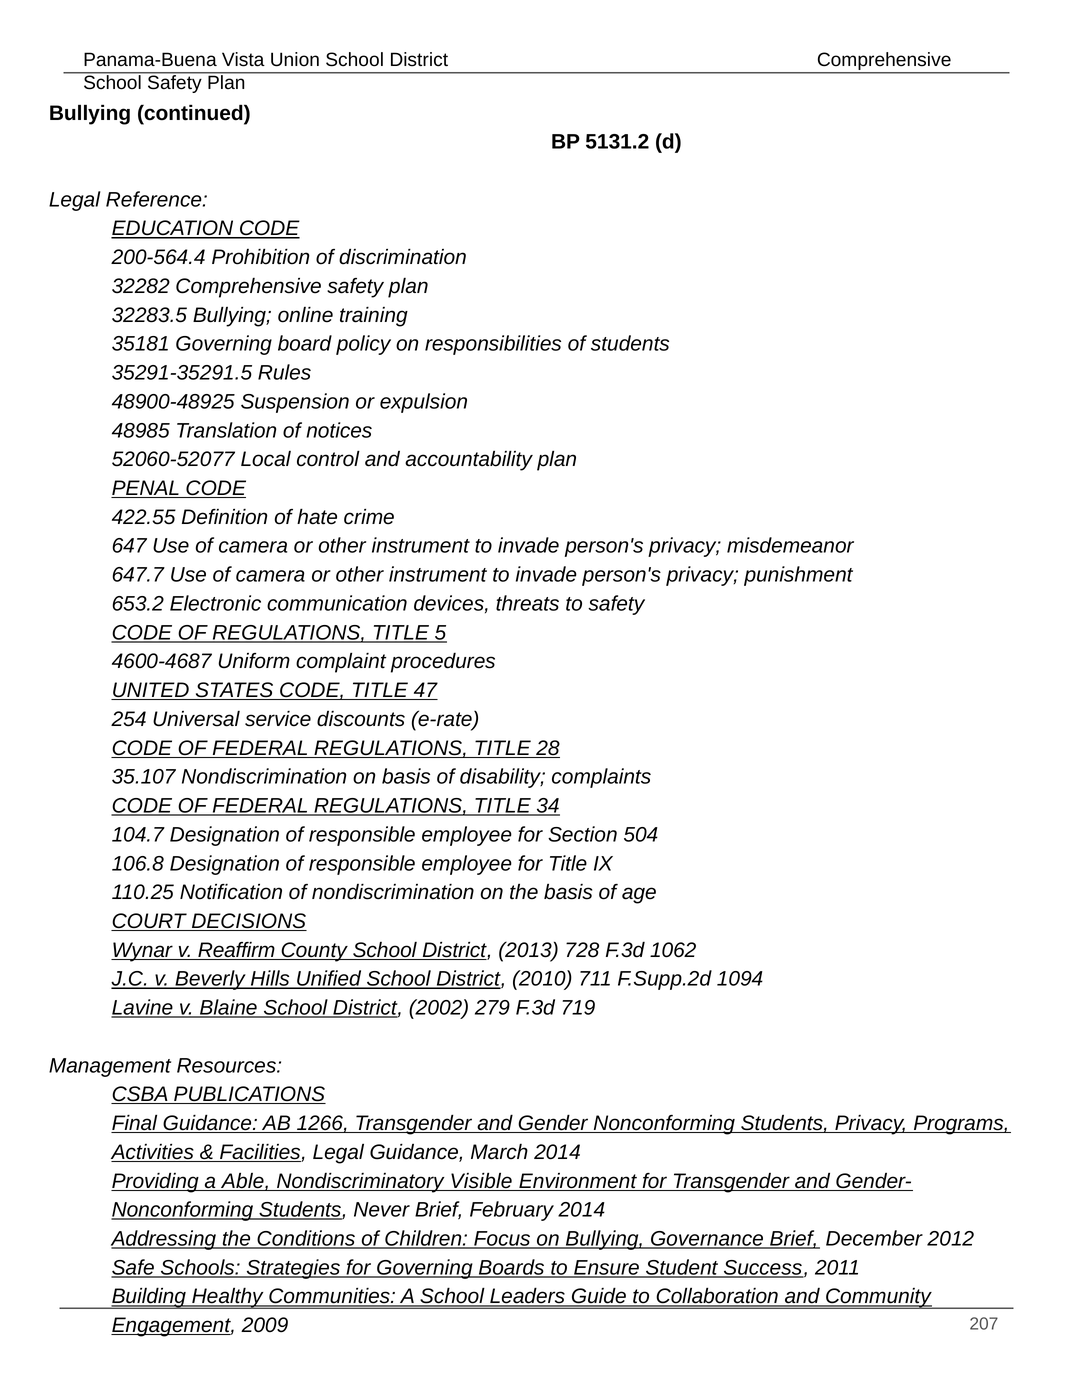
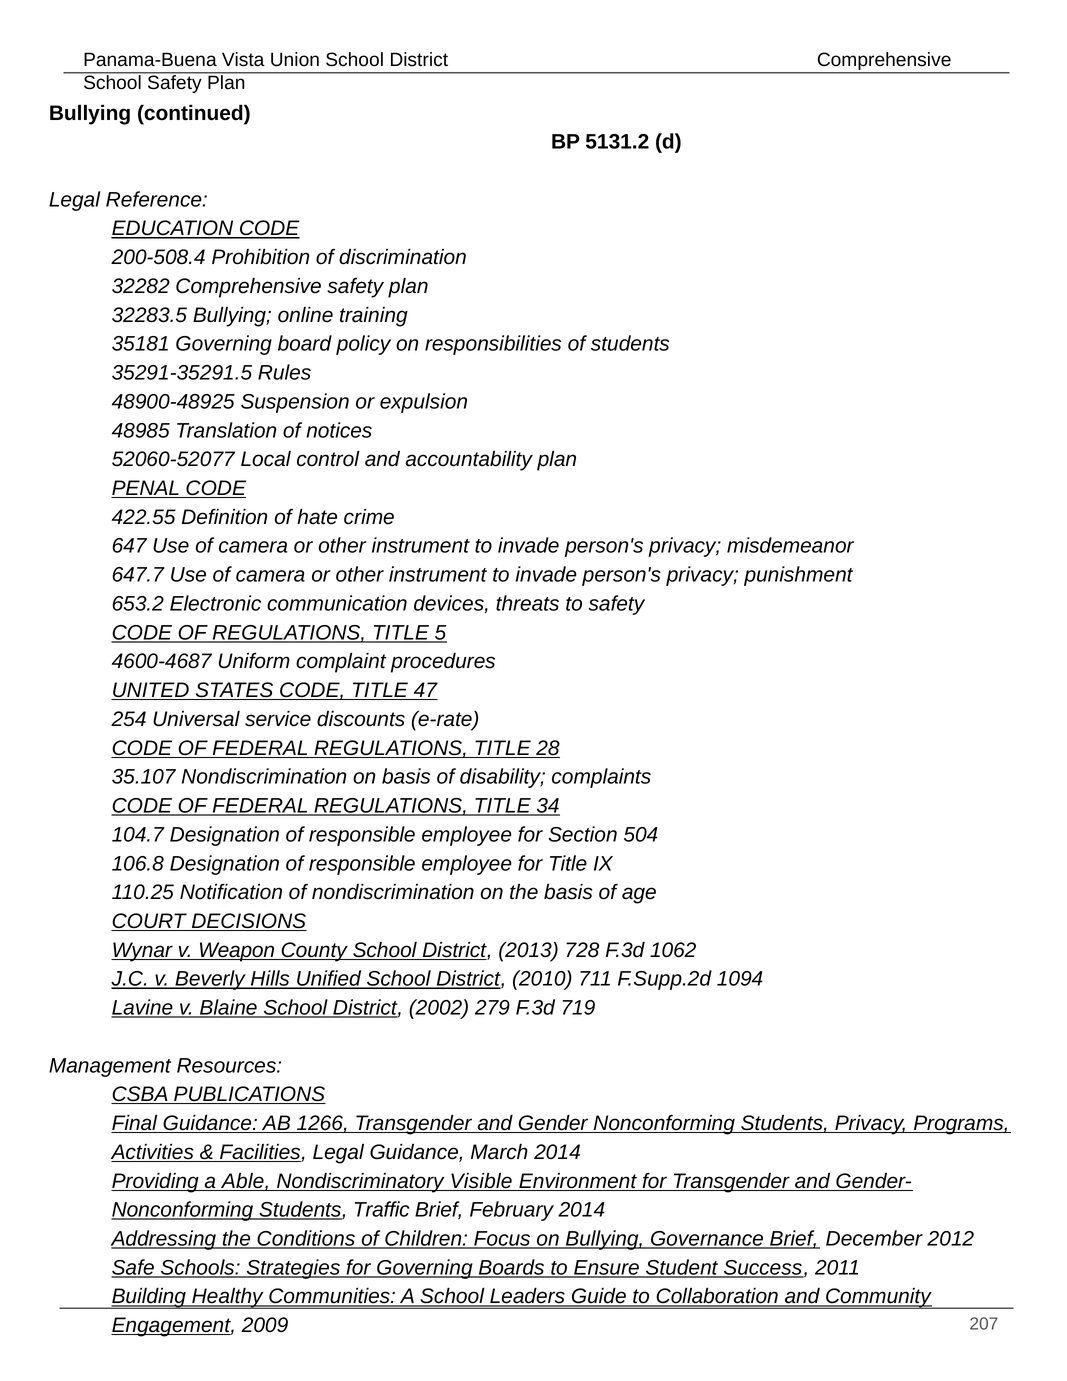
200-564.4: 200-564.4 -> 200-508.4
Reaffirm: Reaffirm -> Weapon
Never: Never -> Traffic
